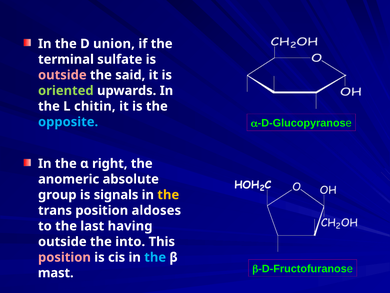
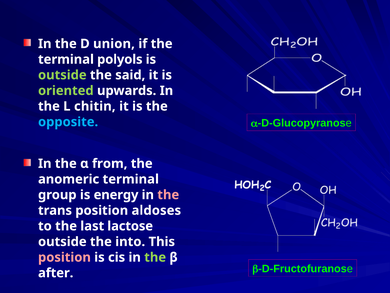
sulfate: sulfate -> polyols
outside at (62, 75) colour: pink -> light green
right: right -> from
anomeric absolute: absolute -> terminal
signals: signals -> energy
the at (168, 195) colour: yellow -> pink
having: having -> lactose
the at (155, 257) colour: light blue -> light green
mast: mast -> after
